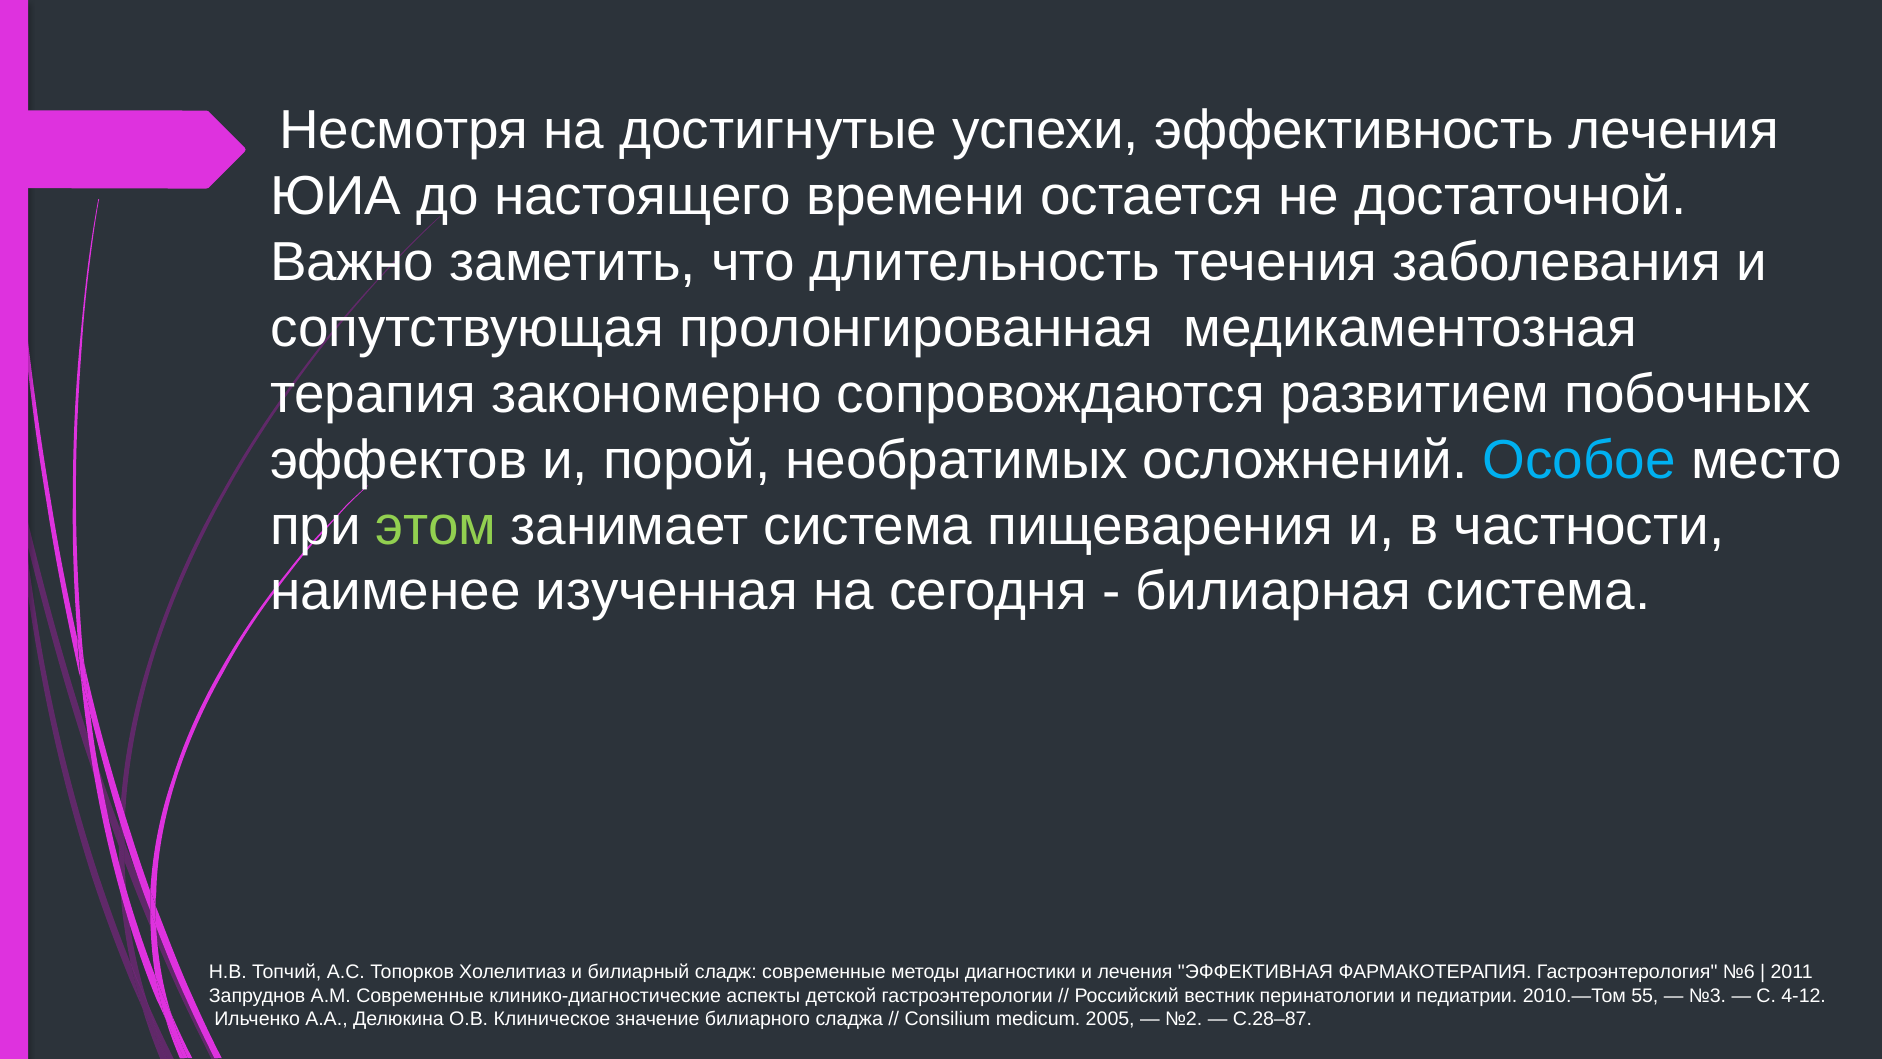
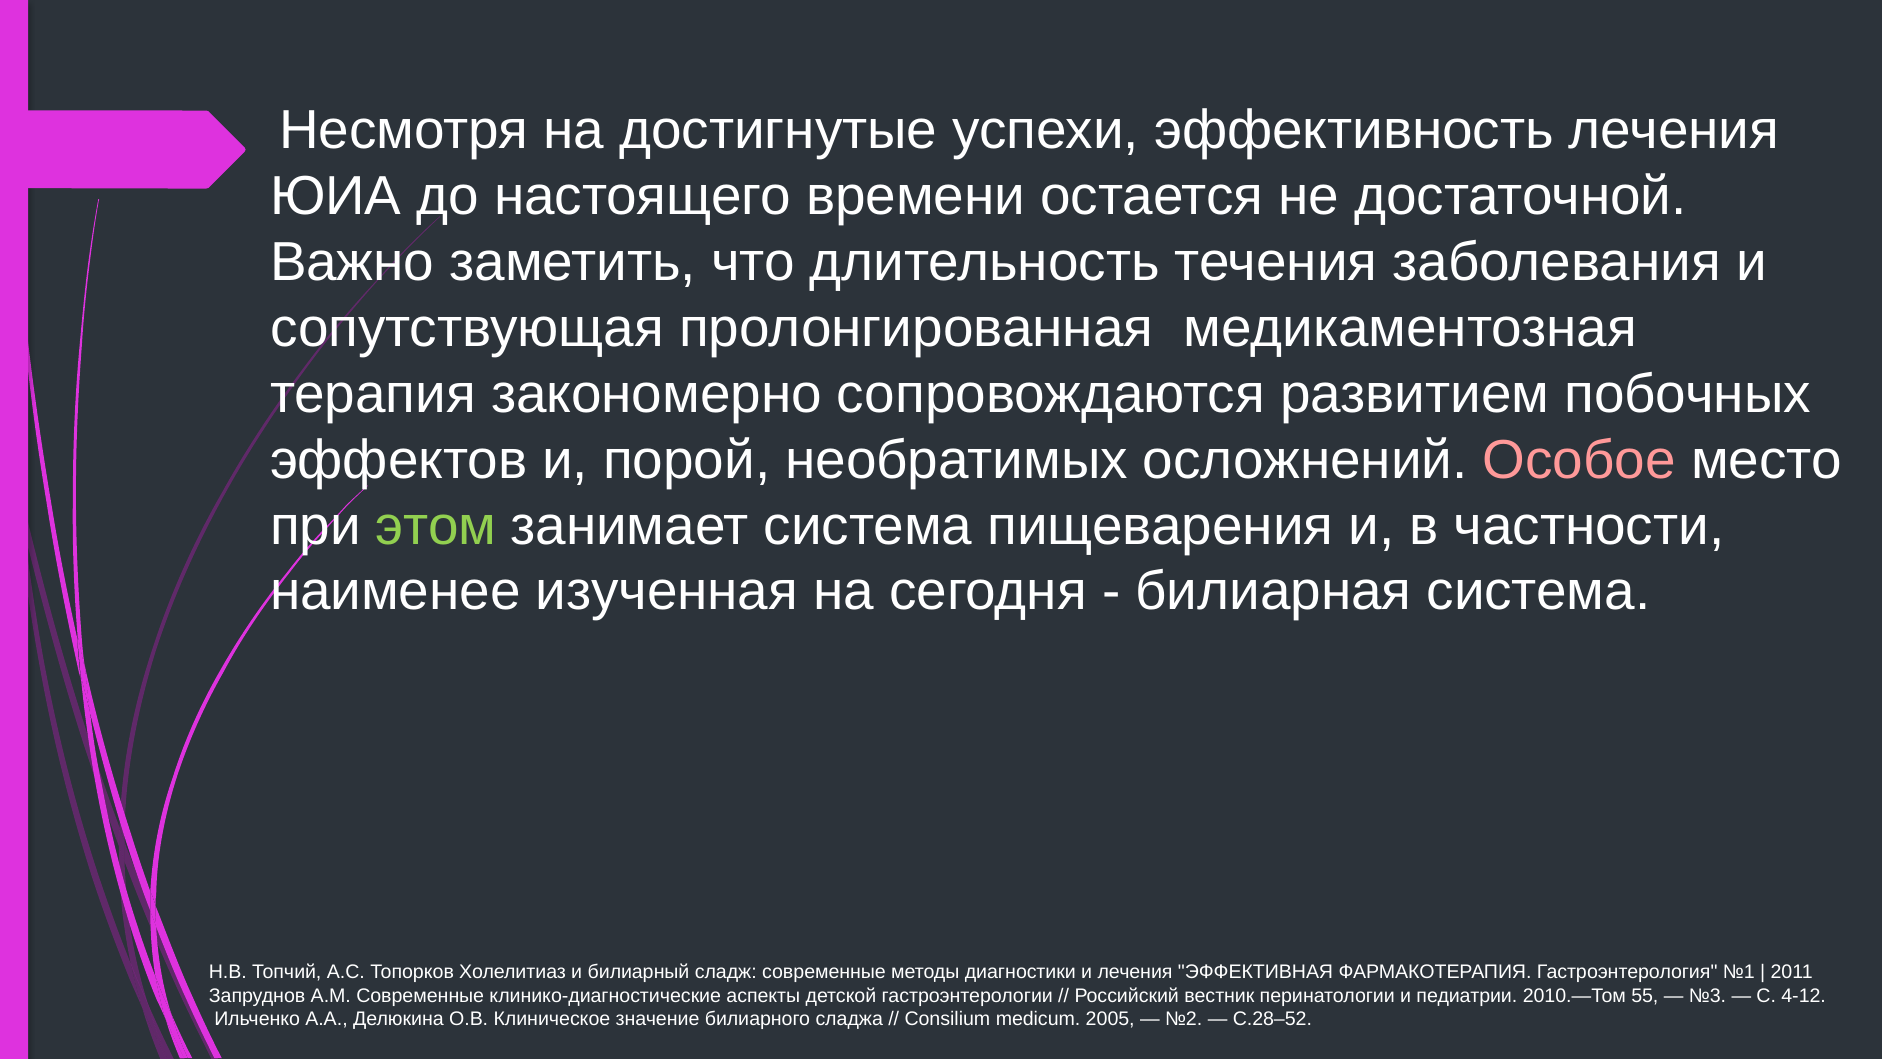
Особое colour: light blue -> pink
№6: №6 -> №1
С.28–87: С.28–87 -> С.28–52
